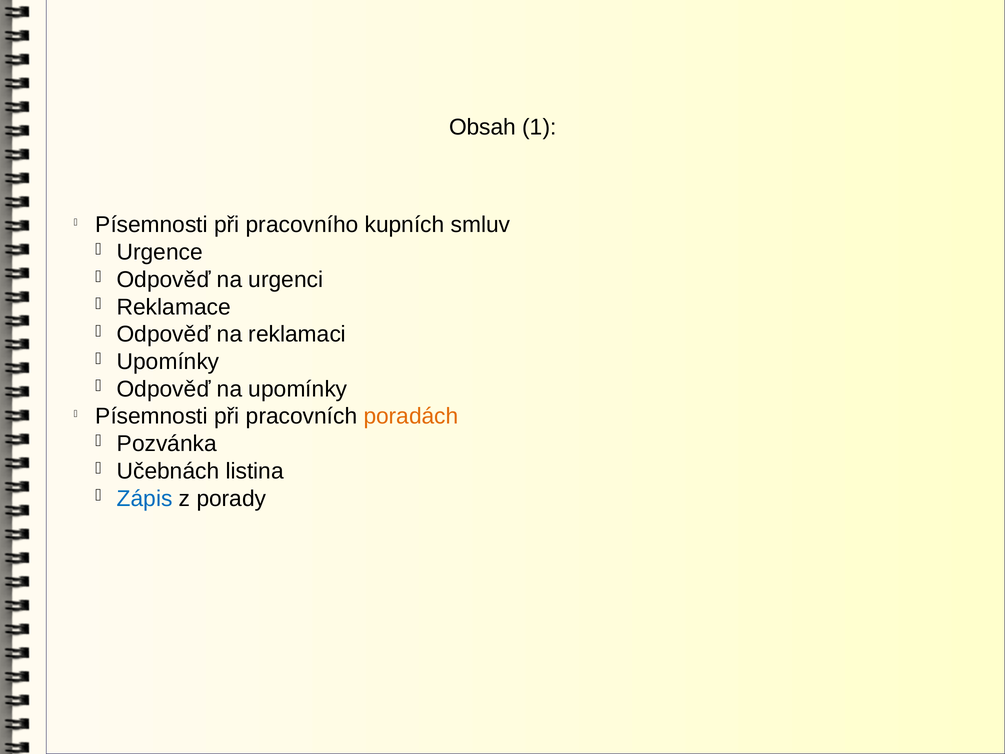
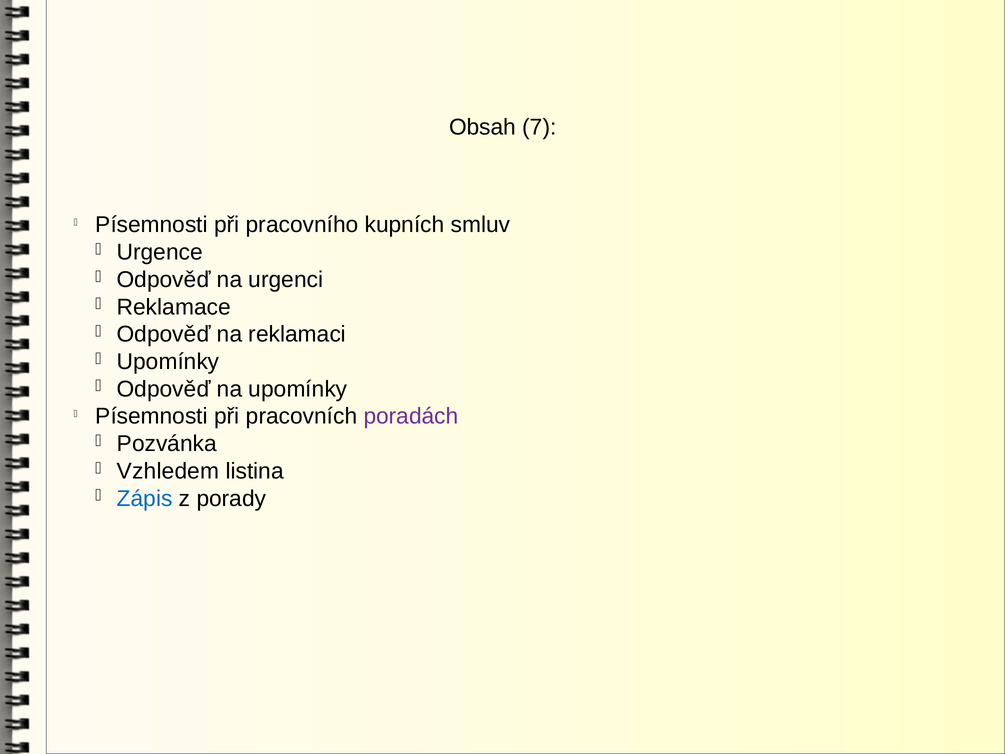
1: 1 -> 7
poradách colour: orange -> purple
Učebnách: Učebnách -> Vzhledem
